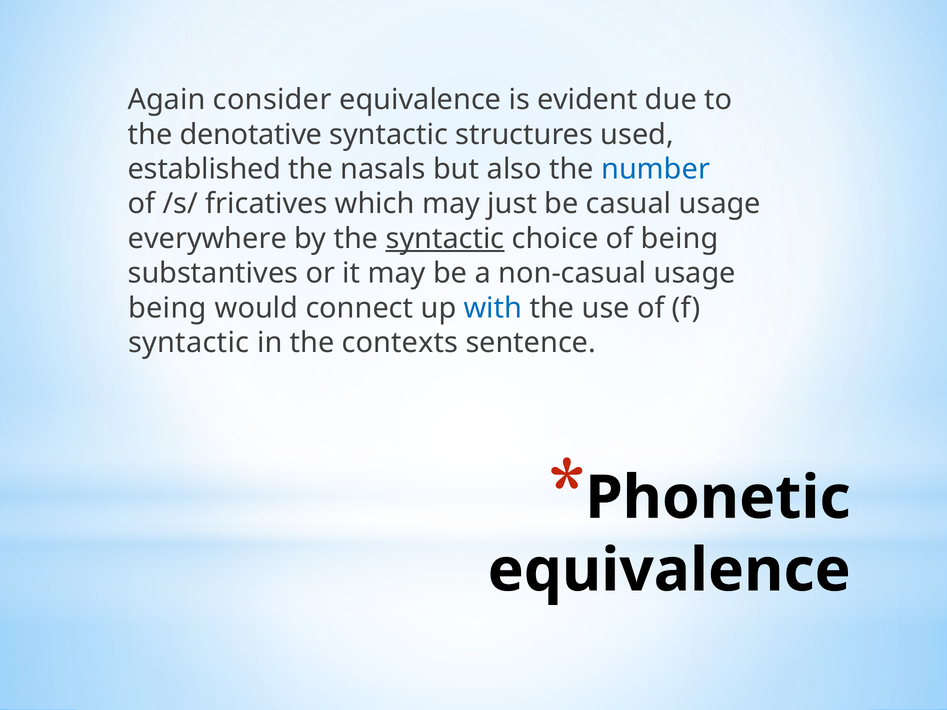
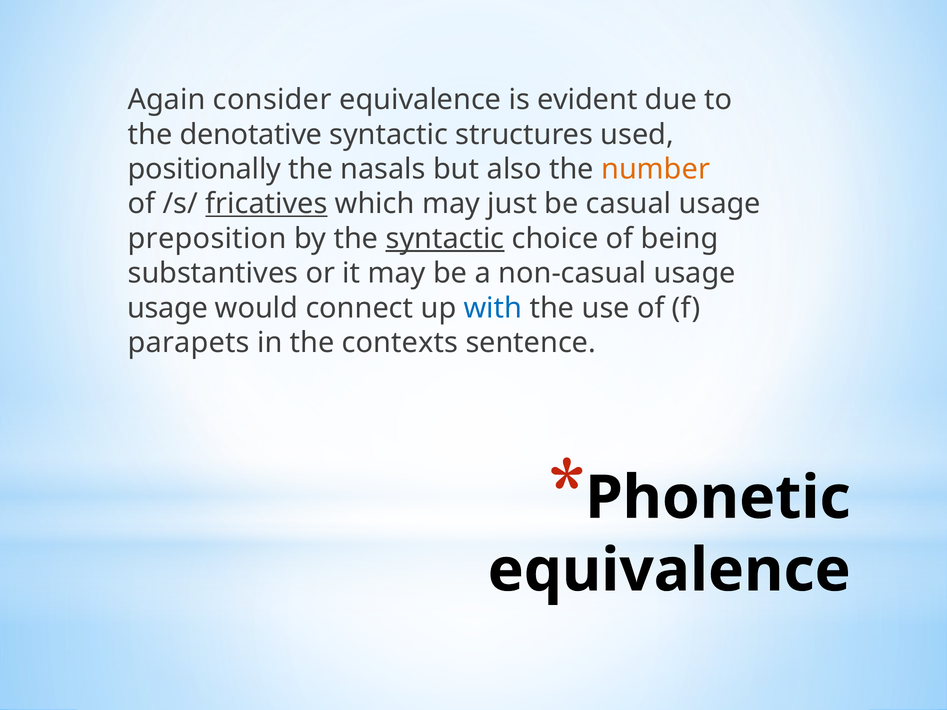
established: established -> positionally
number colour: blue -> orange
fricatives underline: none -> present
everywhere: everywhere -> preposition
being at (167, 308): being -> usage
syntactic at (189, 343): syntactic -> parapets
